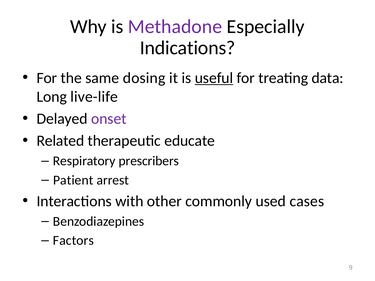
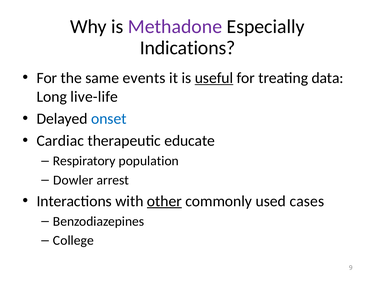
dosing: dosing -> events
onset colour: purple -> blue
Related: Related -> Cardiac
prescribers: prescribers -> population
Patient: Patient -> Dowler
other underline: none -> present
Factors: Factors -> College
